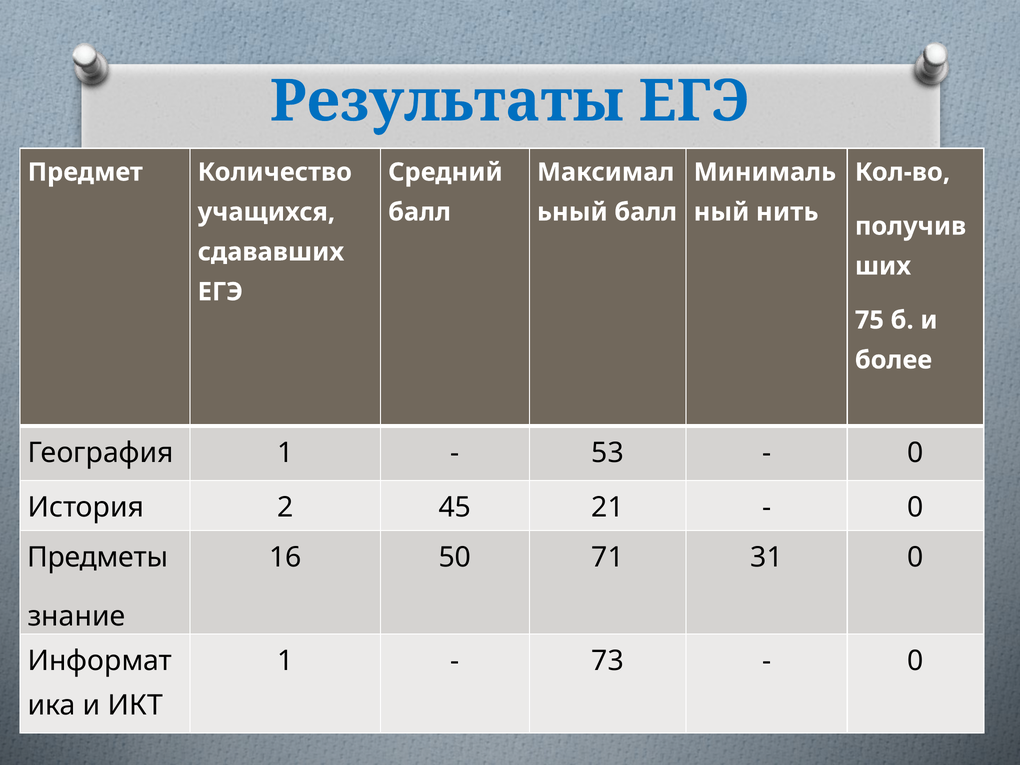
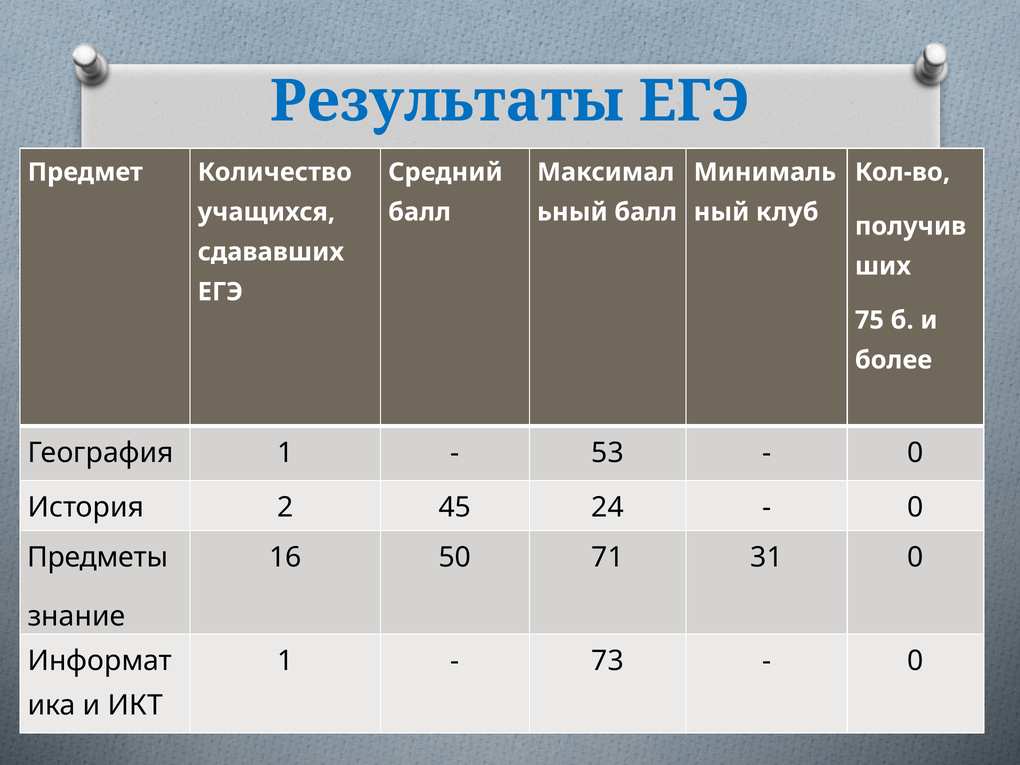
нить: нить -> клуб
21: 21 -> 24
